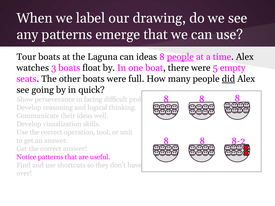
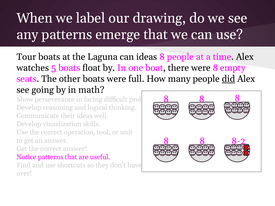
people at (180, 57) underline: present -> none
3: 3 -> 5
were 5: 5 -> 8
quick: quick -> math
